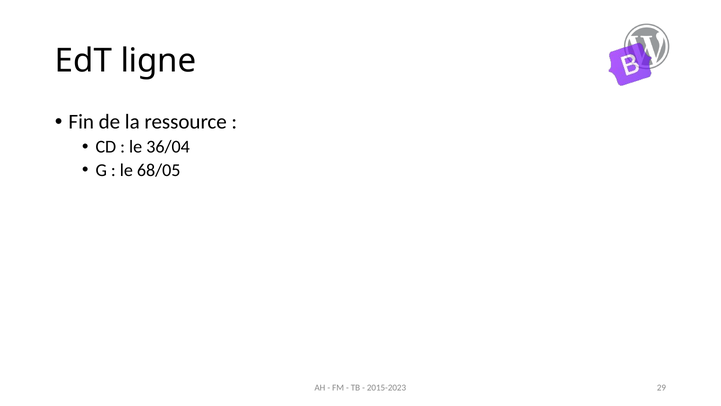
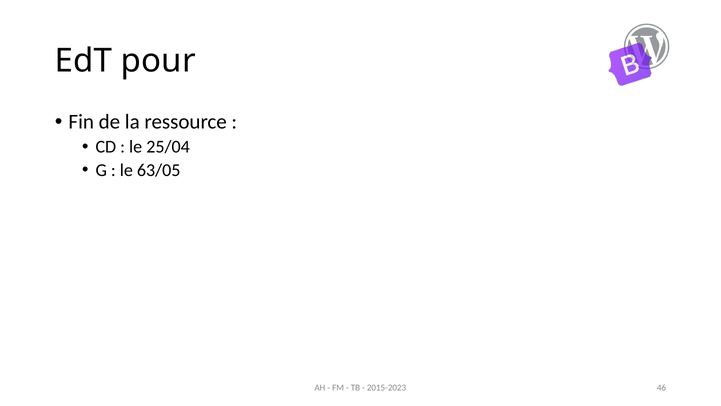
ligne: ligne -> pour
36/04: 36/04 -> 25/04
68/05: 68/05 -> 63/05
29: 29 -> 46
